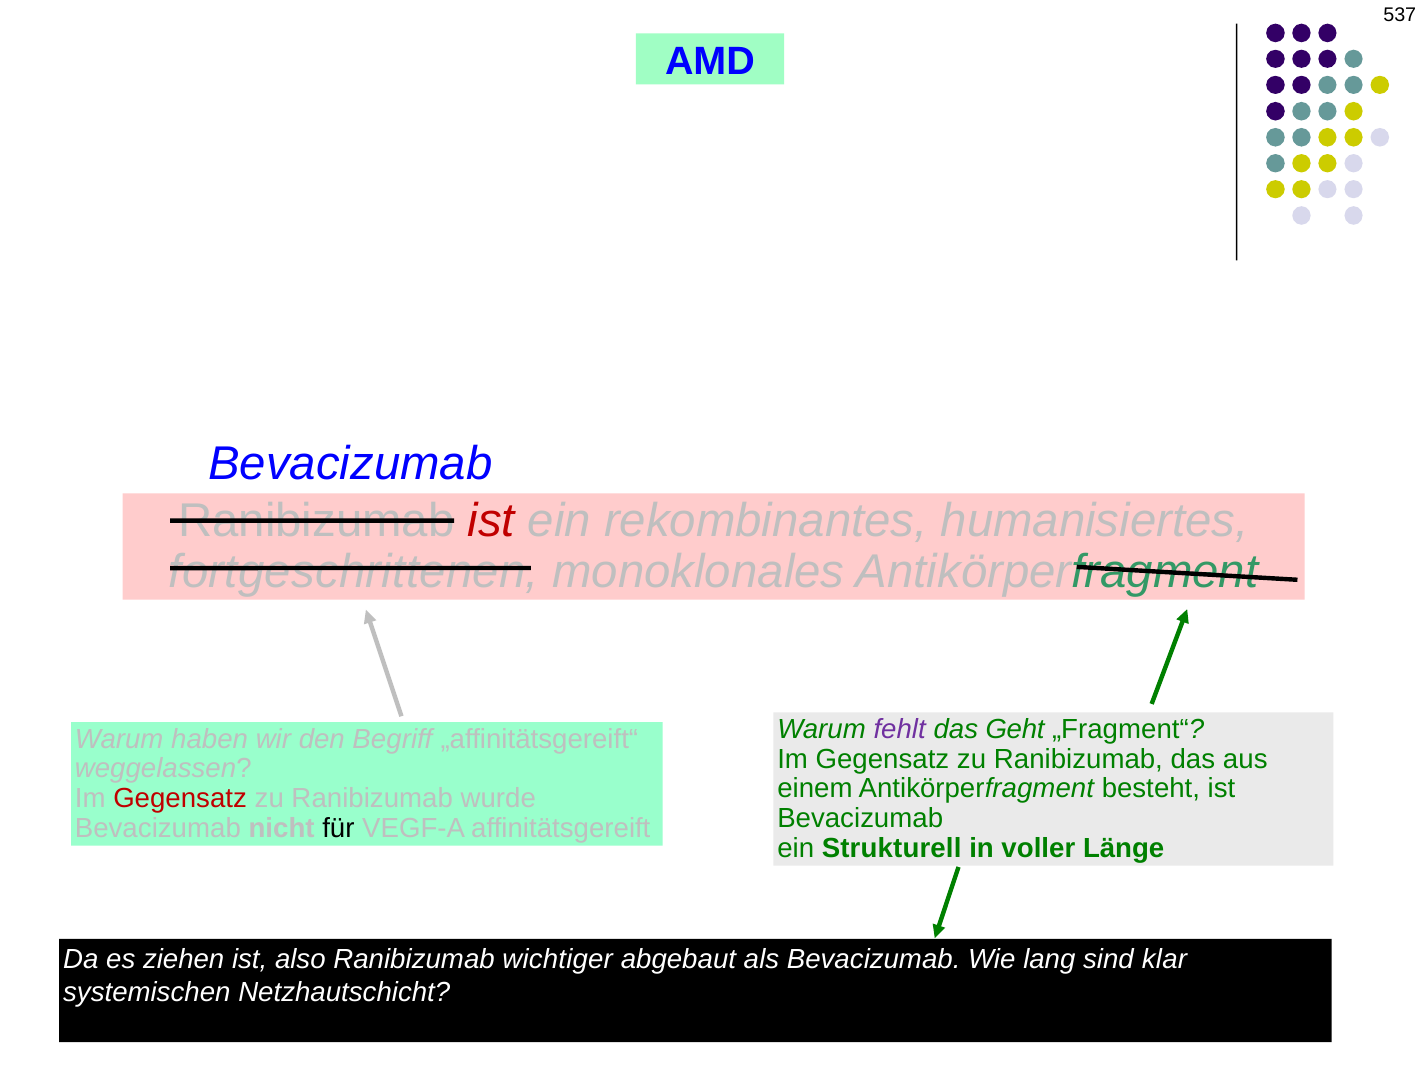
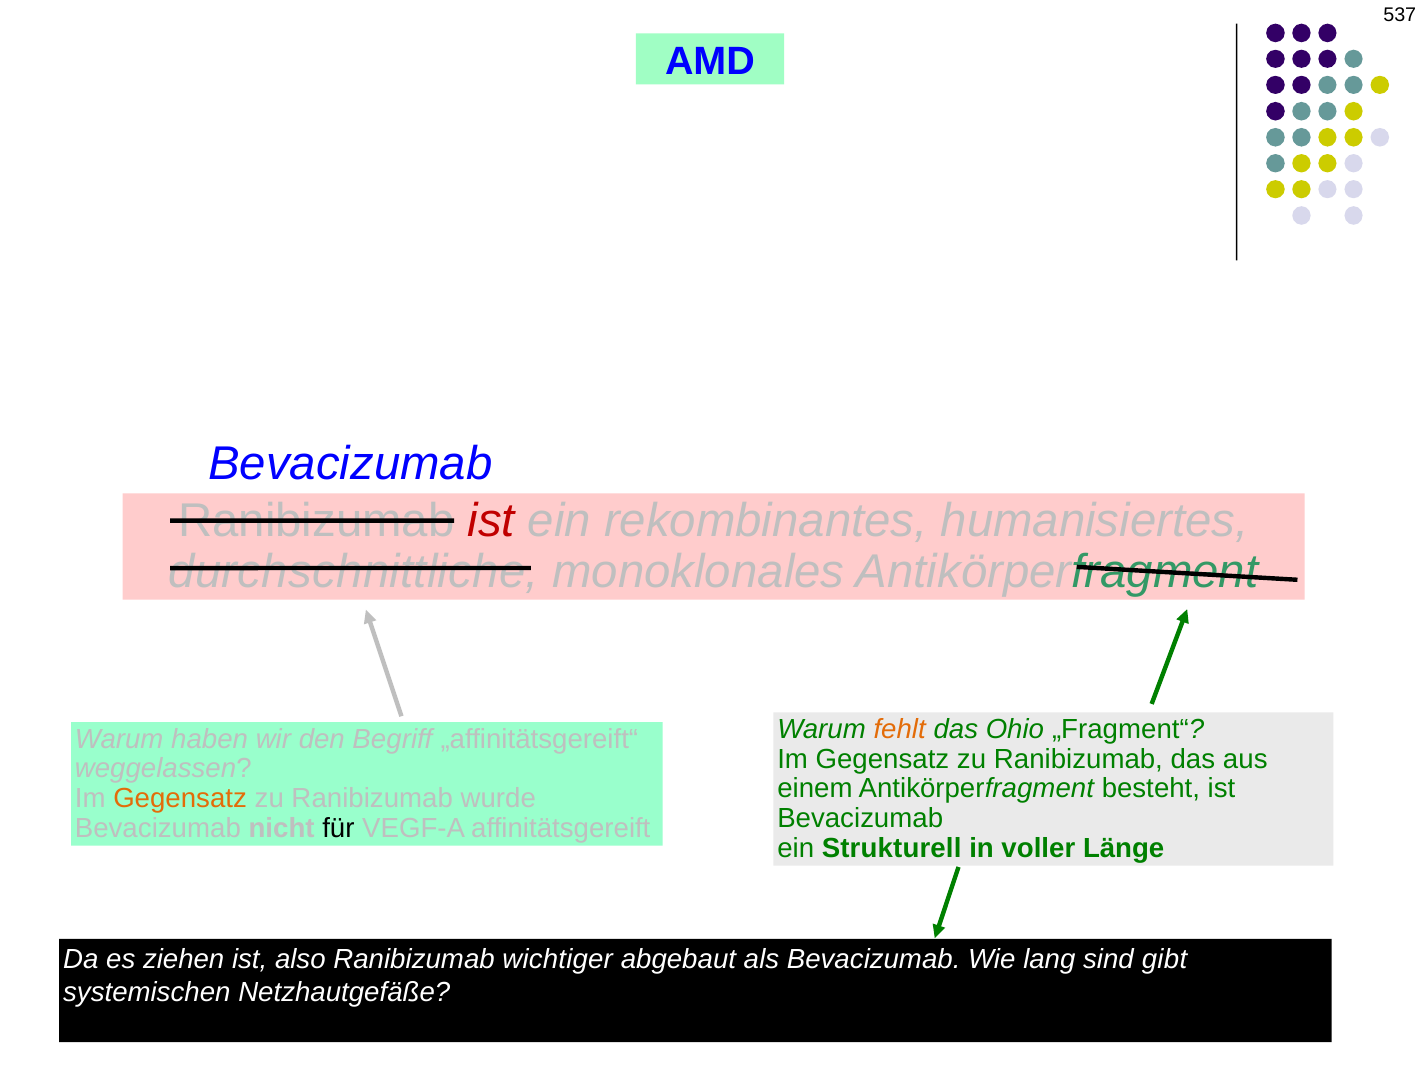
fortgeschrittenen: fortgeschrittenen -> durchschnittliche
fehlt colour: purple -> orange
Geht: Geht -> Ohio
Gegensatz at (180, 799) colour: red -> orange
klar: klar -> gibt
Netzhautschicht: Netzhautschicht -> Netzhautgefäße
